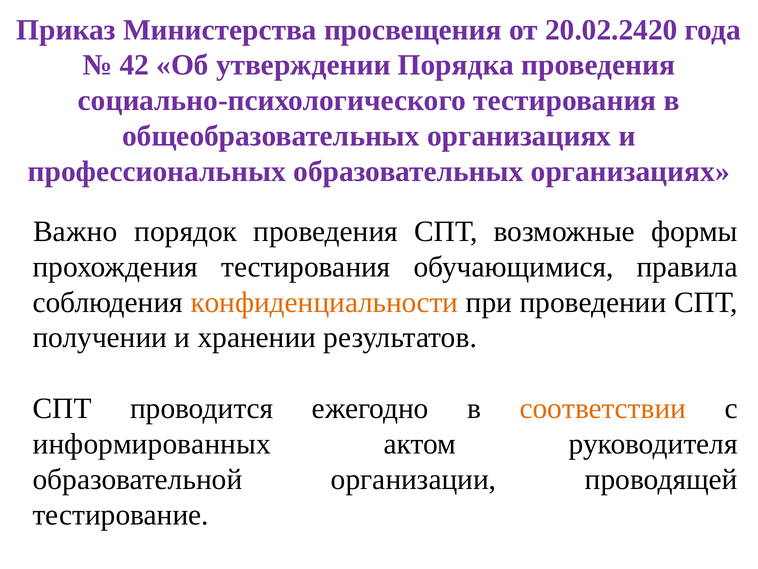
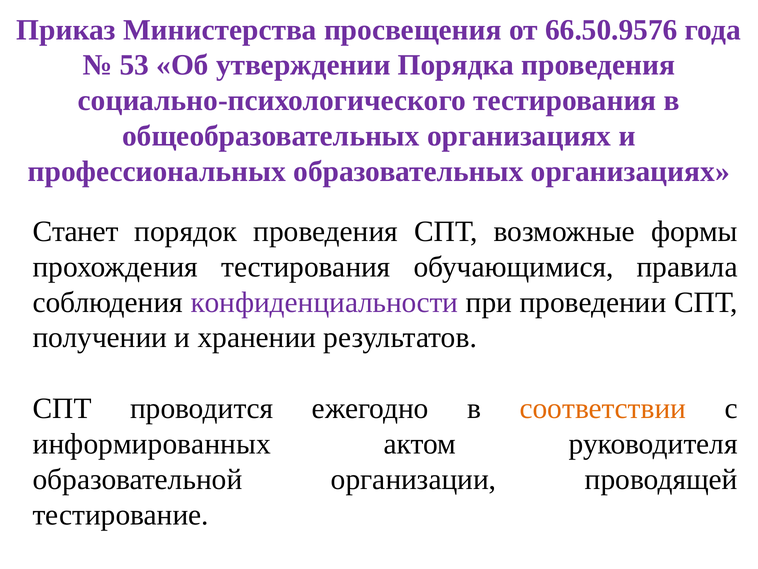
20.02.2420: 20.02.2420 -> 66.50.9576
42: 42 -> 53
Важно: Важно -> Станет
конфиденциальности colour: orange -> purple
